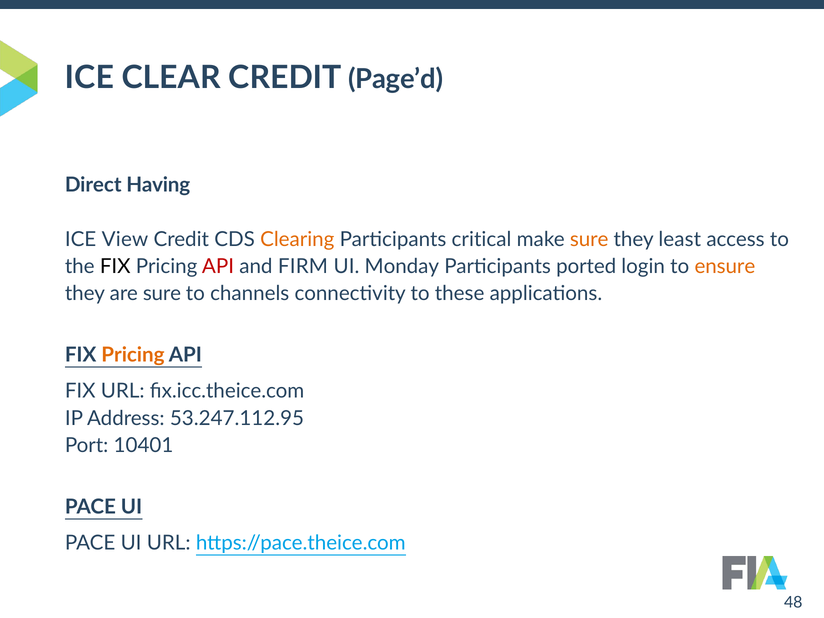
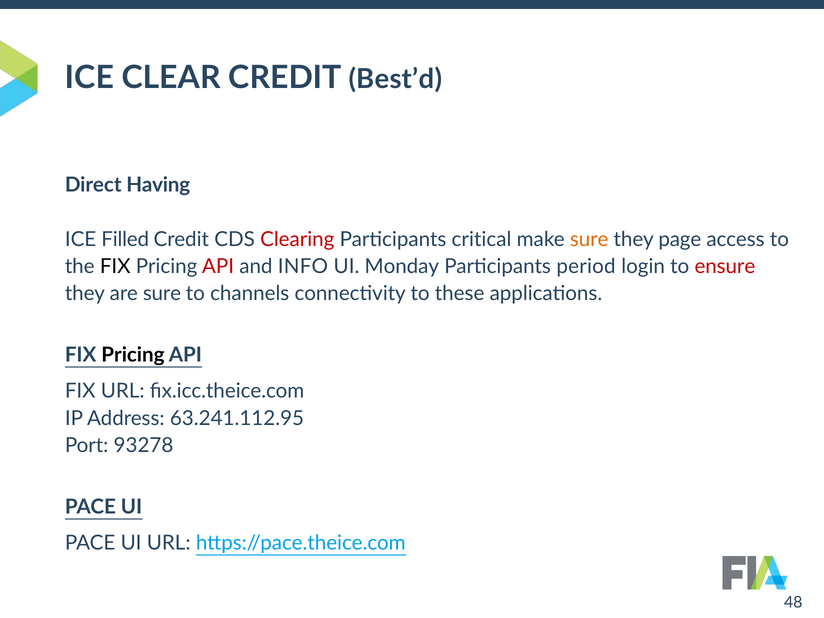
Page’d: Page’d -> Best’d
View: View -> Filled
Clearing colour: orange -> red
least: least -> page
FIRM: FIRM -> INFO
ported: ported -> period
ensure colour: orange -> red
Pricing at (133, 355) colour: orange -> black
53.247.112.95: 53.247.112.95 -> 63.241.112.95
10401: 10401 -> 93278
